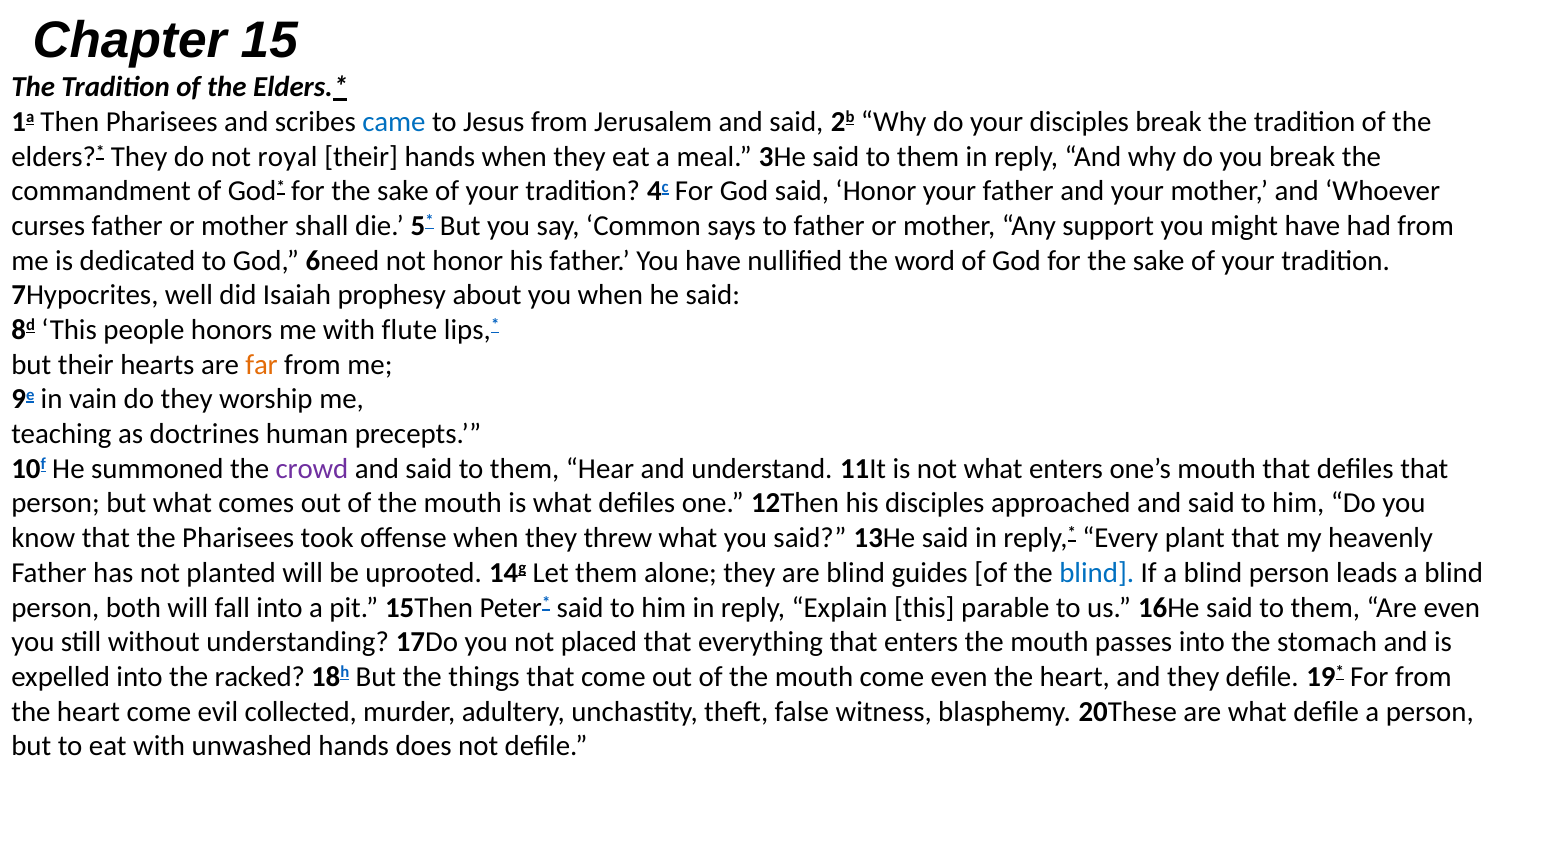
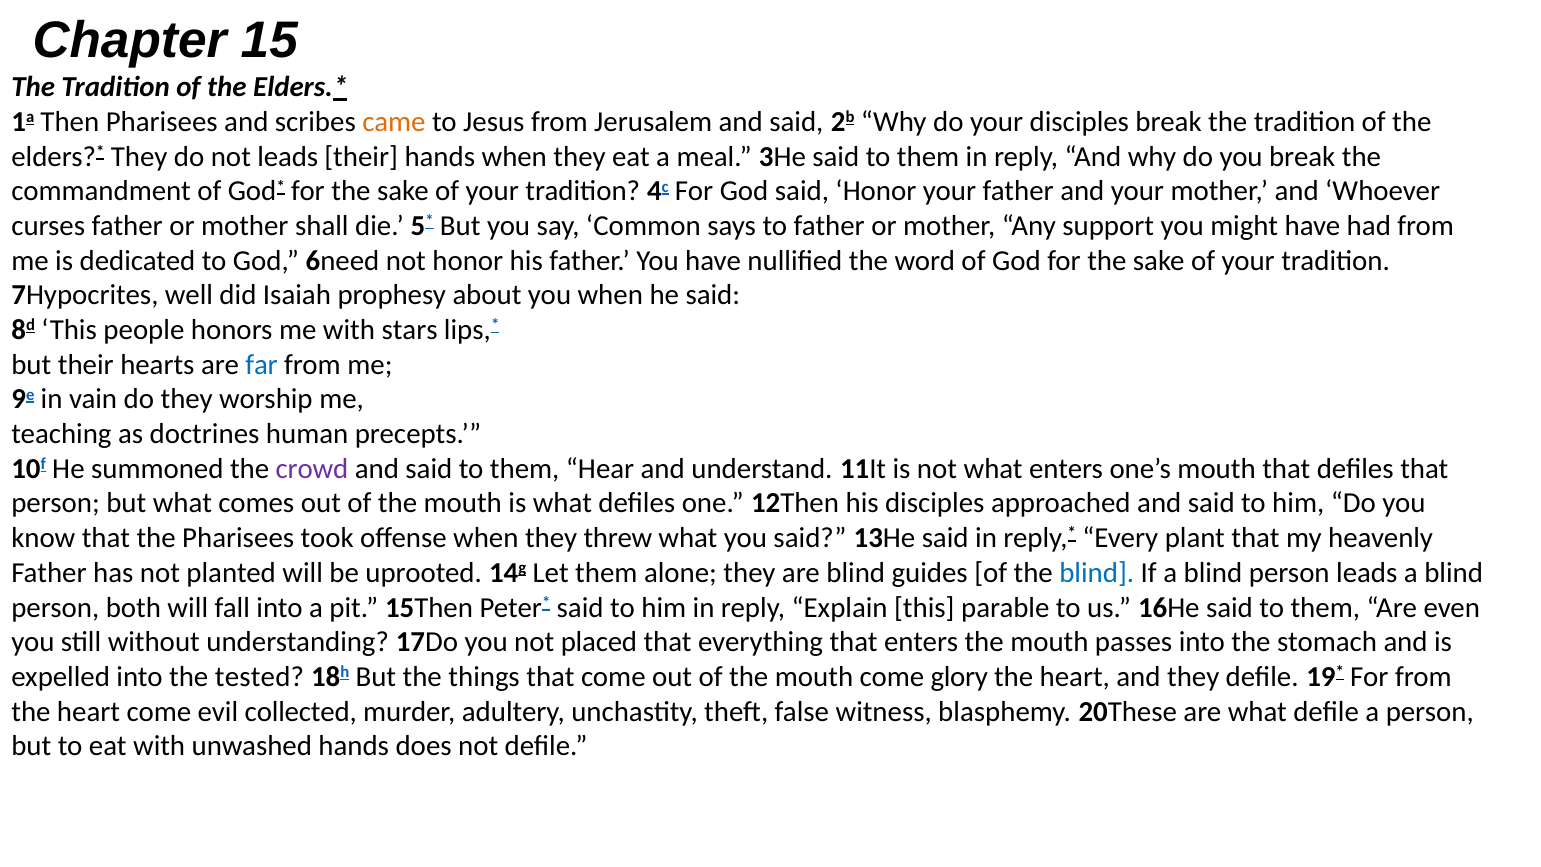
came colour: blue -> orange
not royal: royal -> leads
flute: flute -> stars
far colour: orange -> blue
racked: racked -> tested
come even: even -> glory
